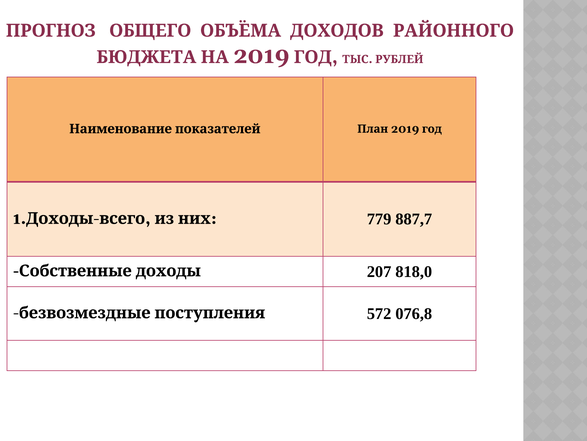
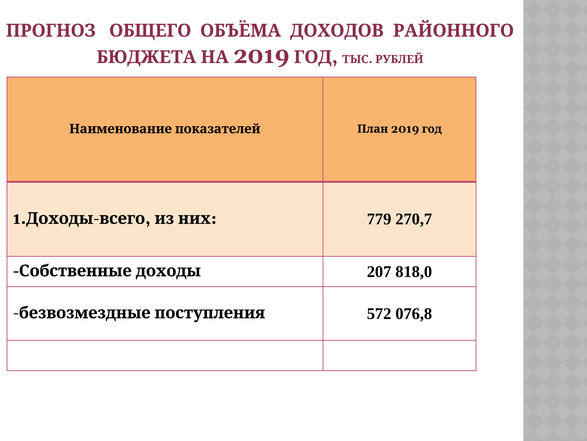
887,7: 887,7 -> 270,7
